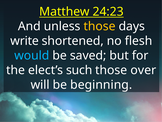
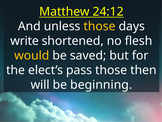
24:23: 24:23 -> 24:12
would colour: light blue -> yellow
such: such -> pass
over: over -> then
